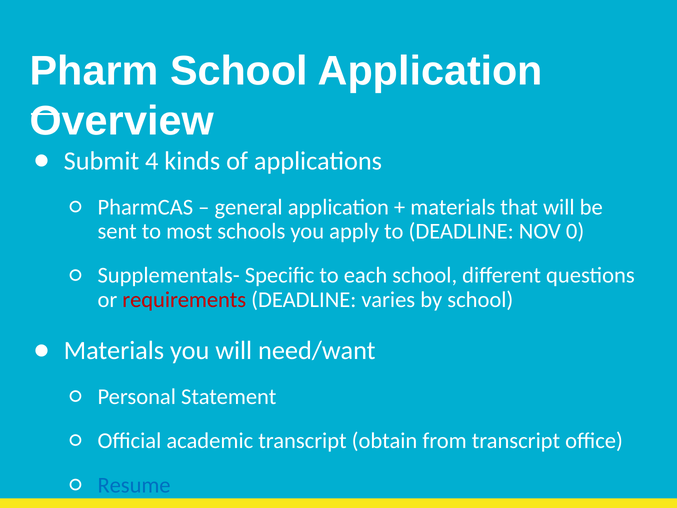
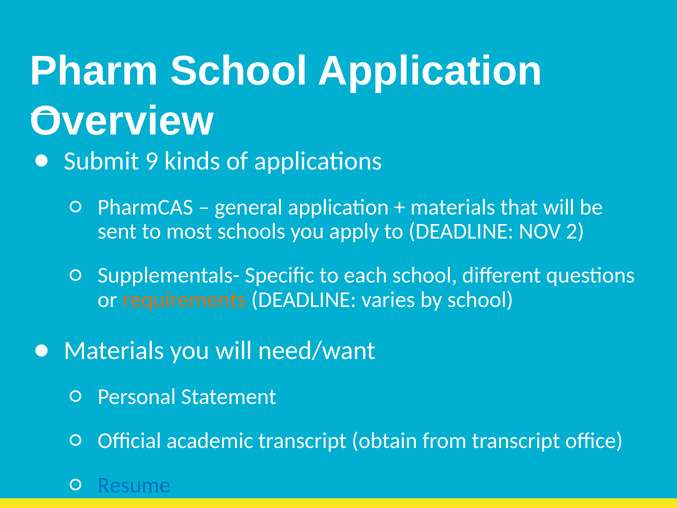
4: 4 -> 9
0: 0 -> 2
requirements colour: red -> orange
